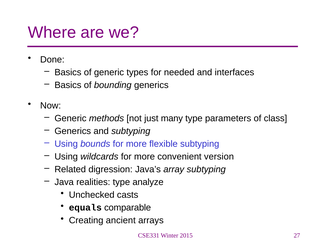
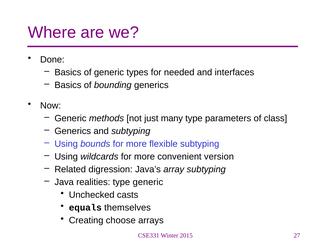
type analyze: analyze -> generic
comparable: comparable -> themselves
ancient: ancient -> choose
